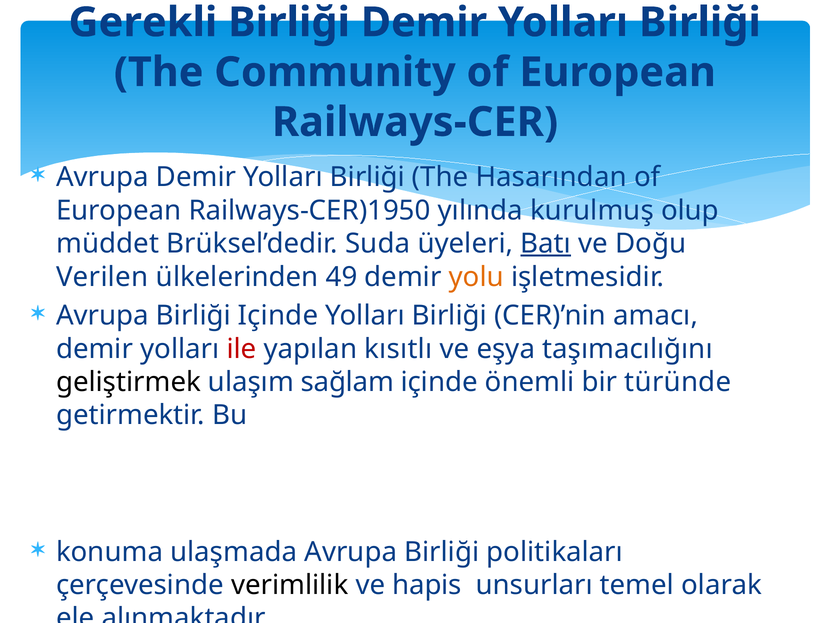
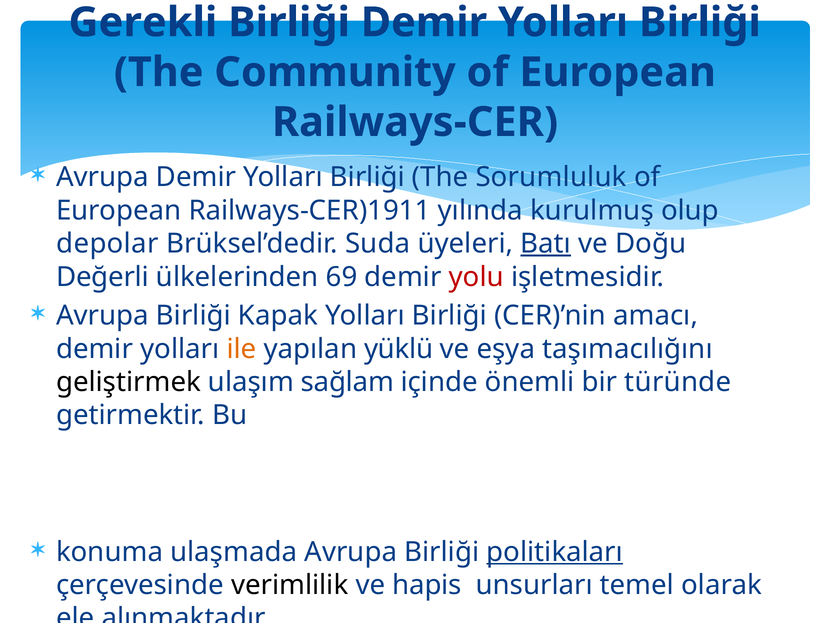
Hasarından: Hasarından -> Sorumluluk
Railways-CER)1950: Railways-CER)1950 -> Railways-CER)1911
müddet: müddet -> depolar
Verilen: Verilen -> Değerli
49: 49 -> 69
yolu colour: orange -> red
Birliği Içinde: Içinde -> Kapak
ile colour: red -> orange
kısıtlı: kısıtlı -> yüklü
politikaları underline: none -> present
